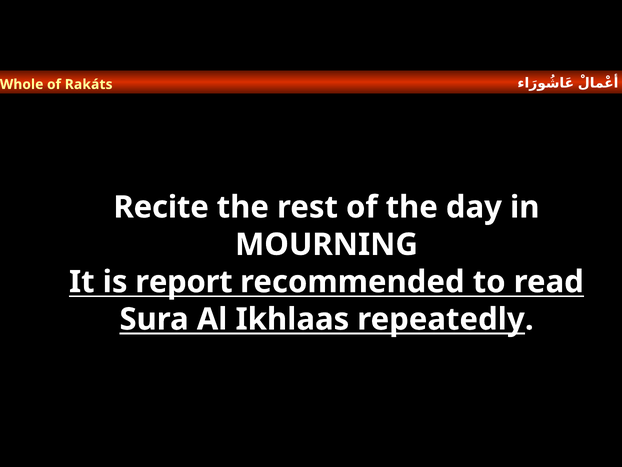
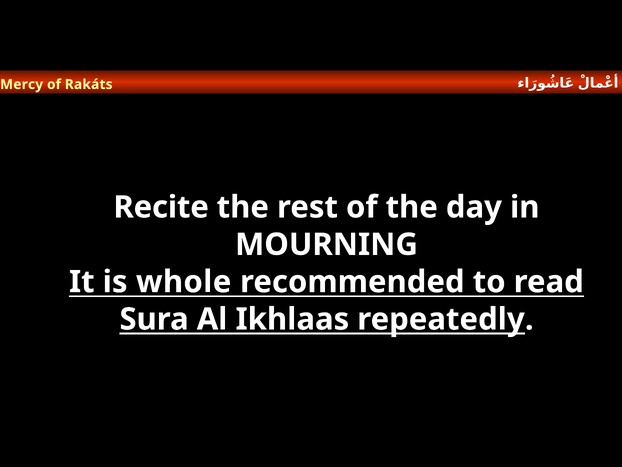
Whole: Whole -> Mercy
report: report -> whole
